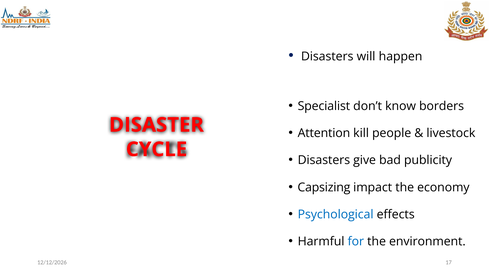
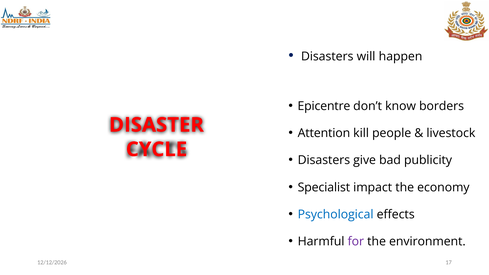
Specialist: Specialist -> Epicentre
Capsizing: Capsizing -> Specialist
for colour: blue -> purple
